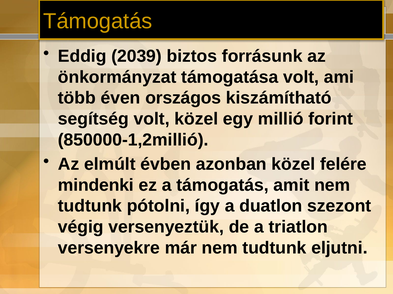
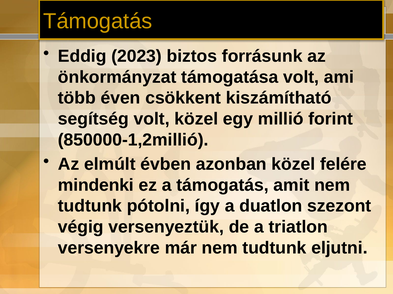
2039: 2039 -> 2023
országos: országos -> csökkent
